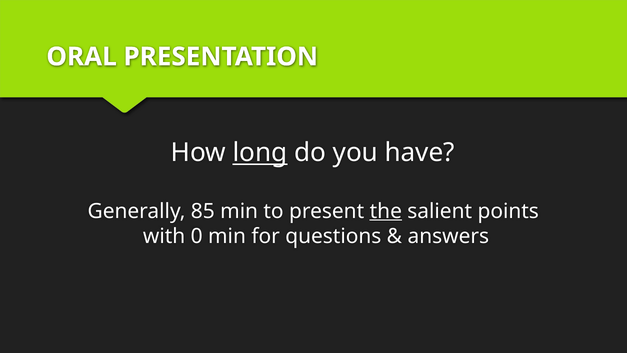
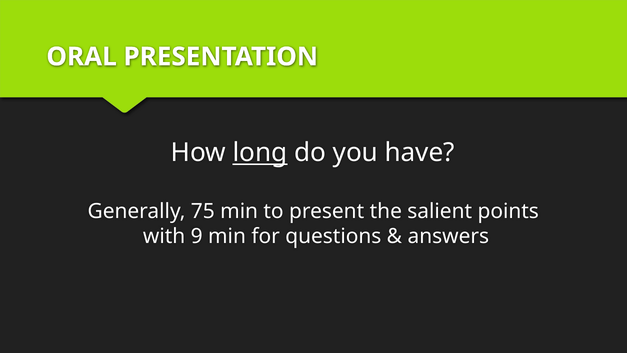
85: 85 -> 75
the underline: present -> none
0: 0 -> 9
